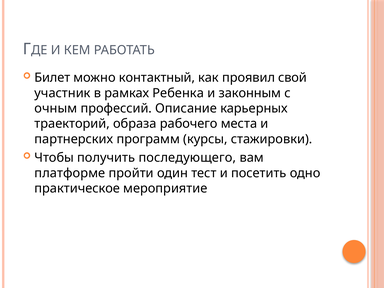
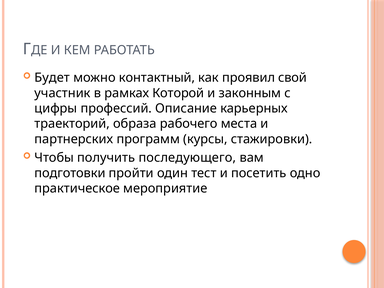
Билет: Билет -> Будет
Ребенка: Ребенка -> Которой
очным: очным -> цифры
платформе: платформе -> подготовки
